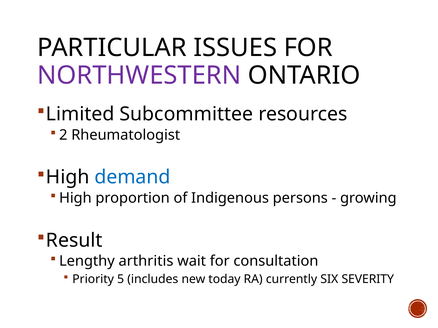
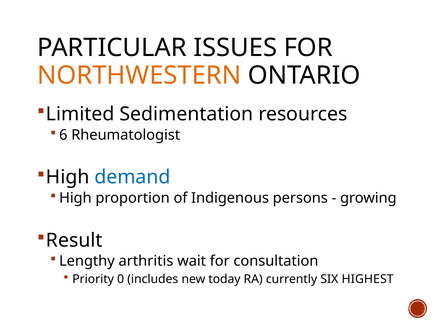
NORTHWESTERN colour: purple -> orange
Subcommittee: Subcommittee -> Sedimentation
2: 2 -> 6
5: 5 -> 0
SEVERITY: SEVERITY -> HIGHEST
